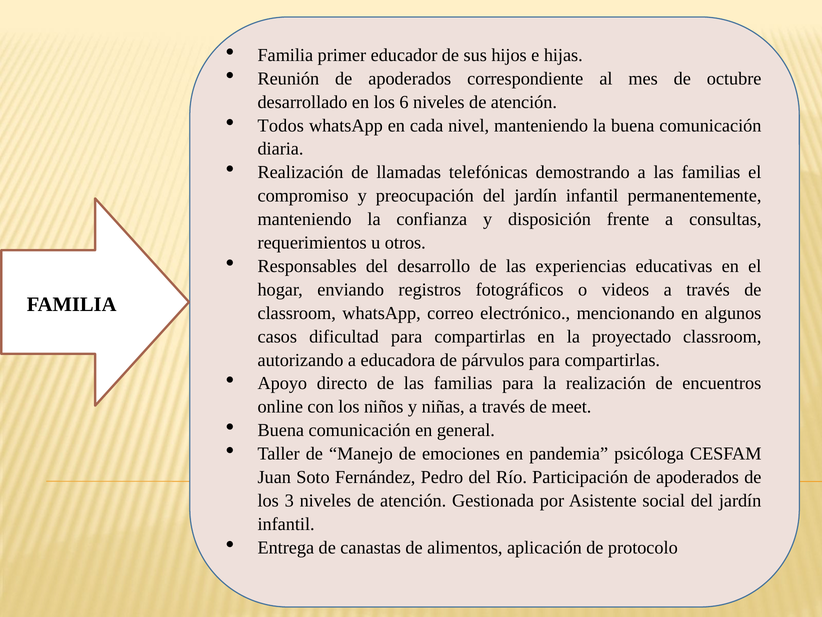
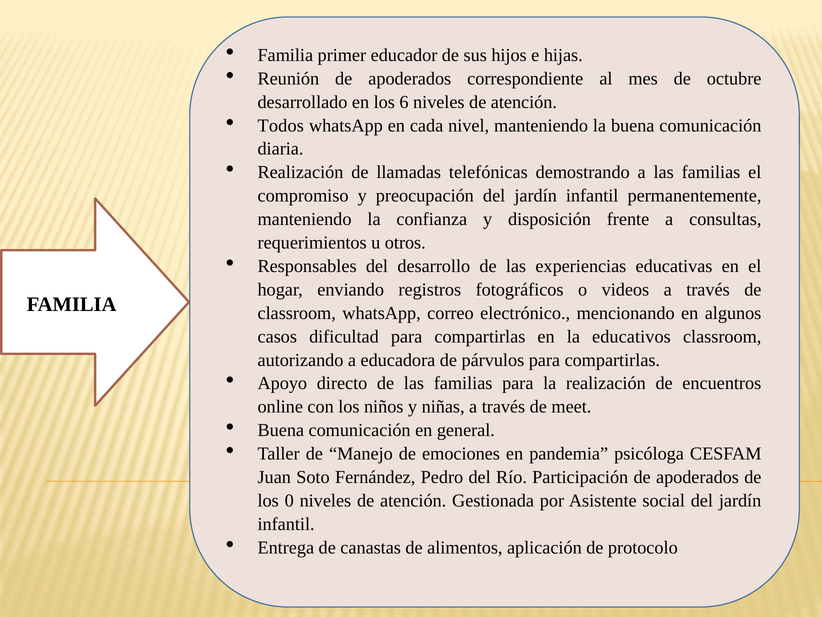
proyectado: proyectado -> educativos
3: 3 -> 0
